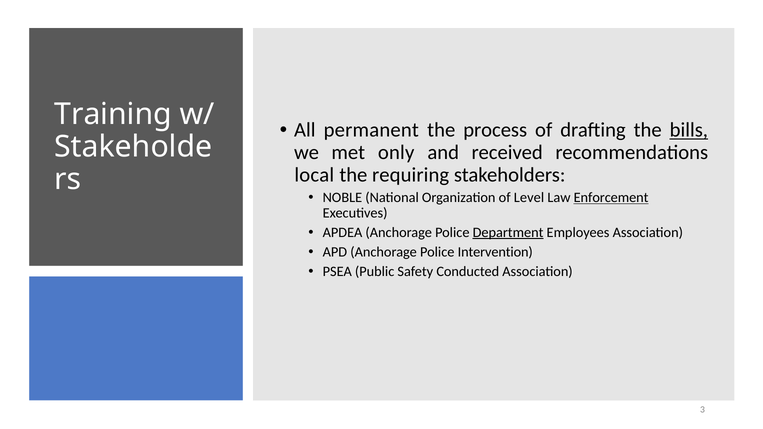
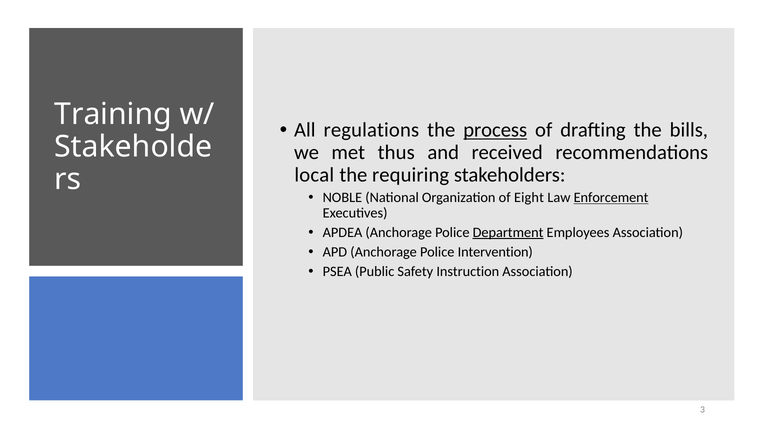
permanent: permanent -> regulations
process underline: none -> present
bills underline: present -> none
only: only -> thus
Level: Level -> Eight
Conducted: Conducted -> Instruction
